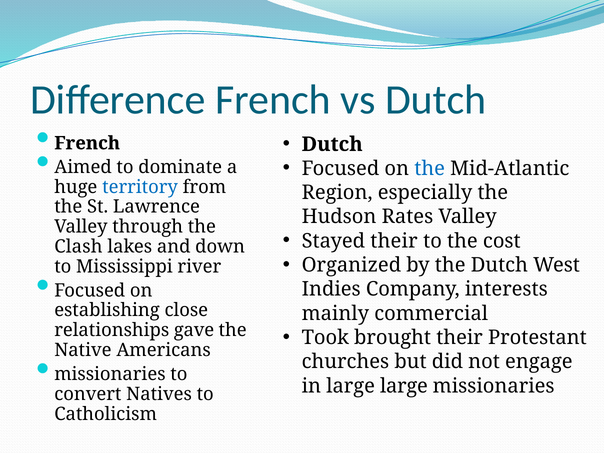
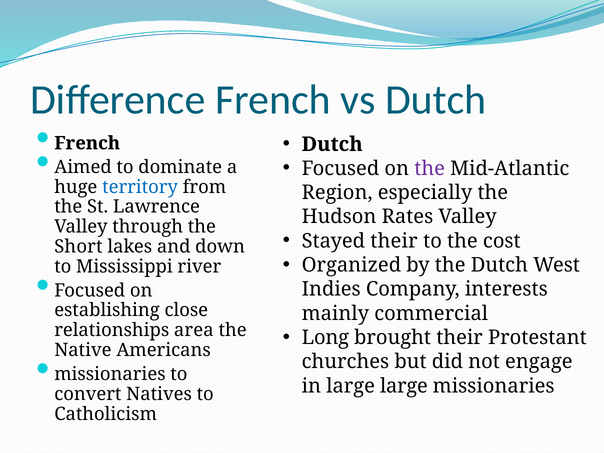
the at (430, 168) colour: blue -> purple
Clash: Clash -> Short
gave: gave -> area
Took: Took -> Long
